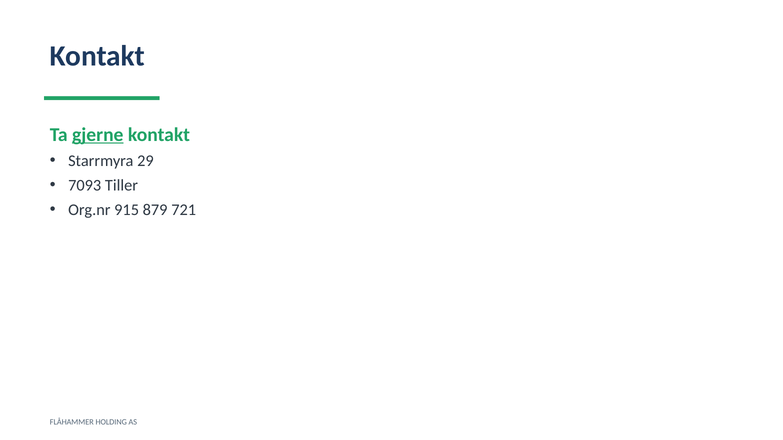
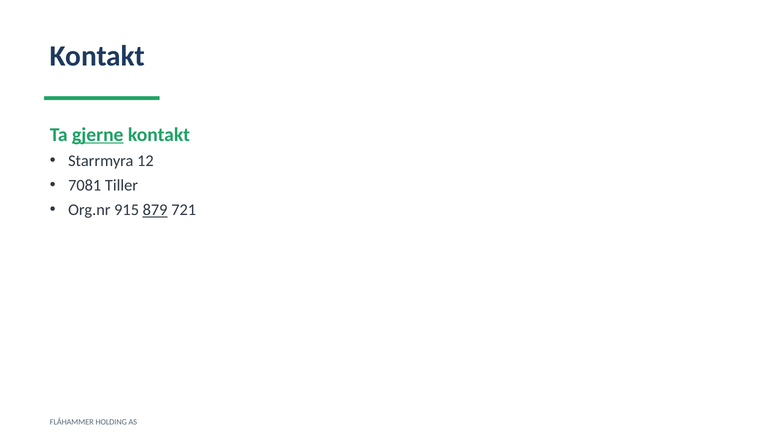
29: 29 -> 12
7093: 7093 -> 7081
879 underline: none -> present
